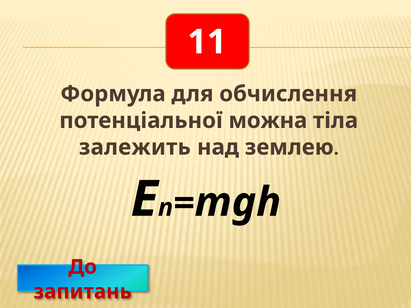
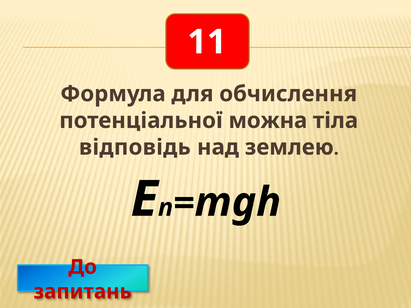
залежить: залежить -> відповідь
